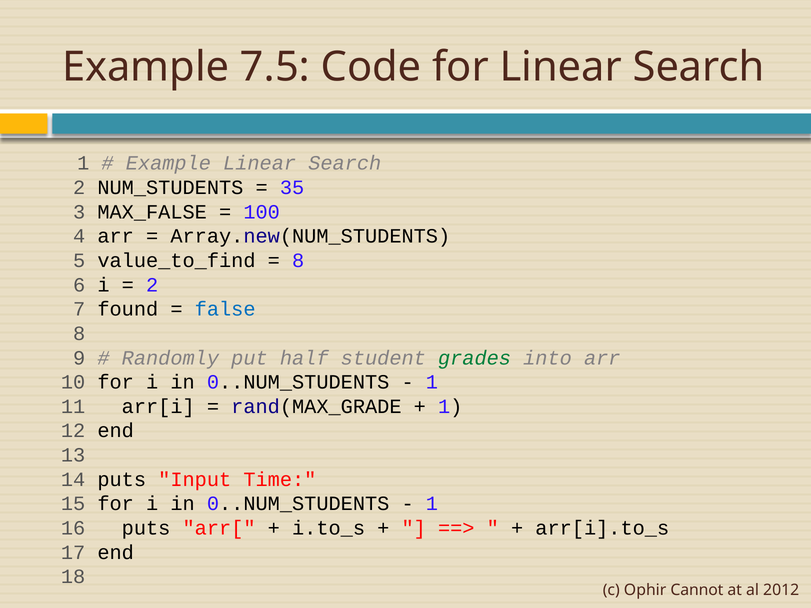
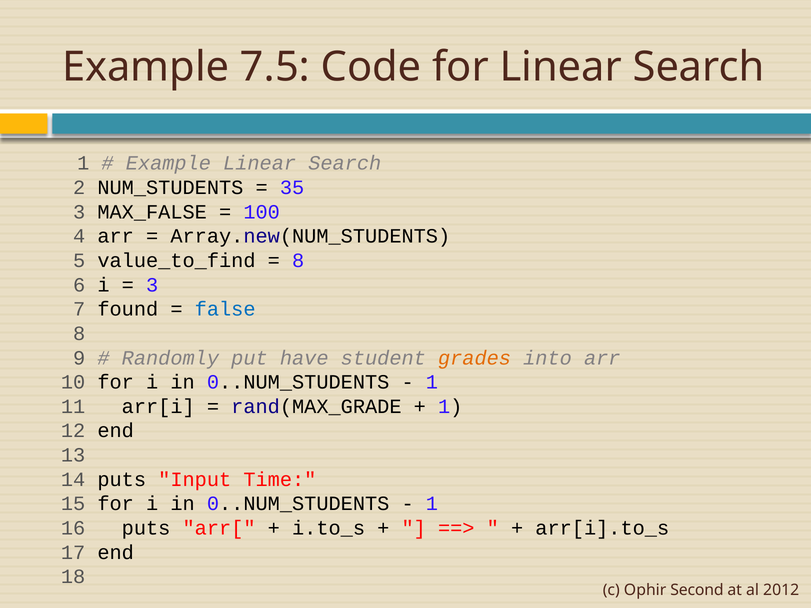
2 at (152, 285): 2 -> 3
half: half -> have
grades colour: green -> orange
Cannot: Cannot -> Second
